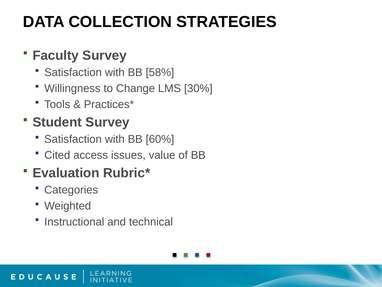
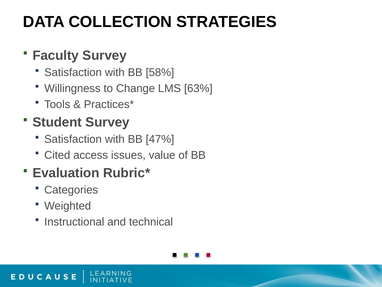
30%: 30% -> 63%
60%: 60% -> 47%
